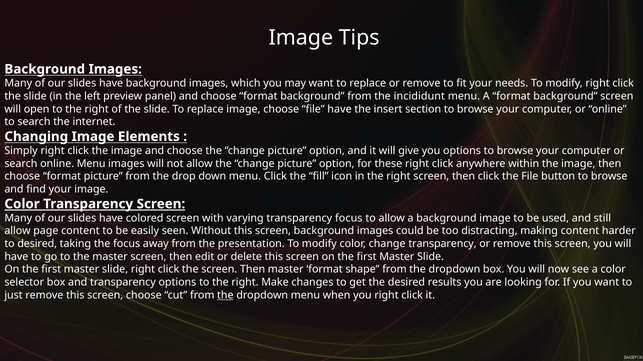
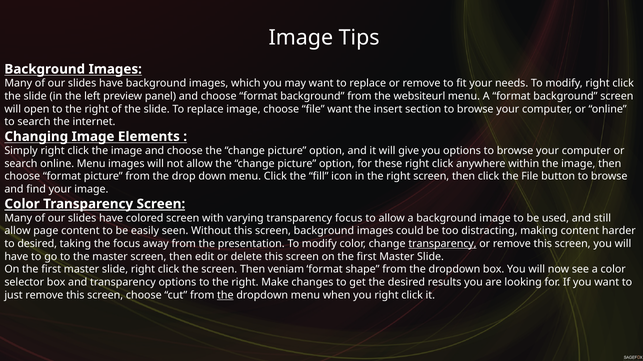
incididunt: incididunt -> websiteurl
file have: have -> want
transparency at (442, 244) underline: none -> present
Then master: master -> veniam
